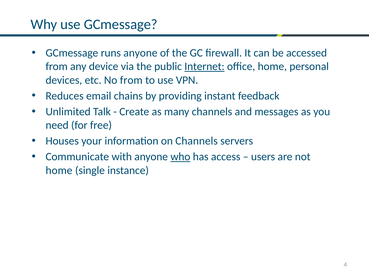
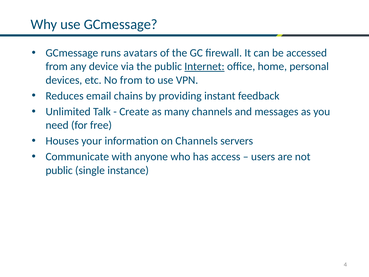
runs anyone: anyone -> avatars
who underline: present -> none
home at (59, 170): home -> public
